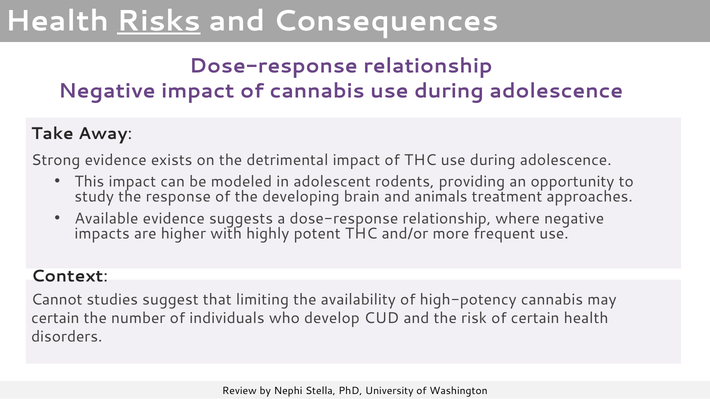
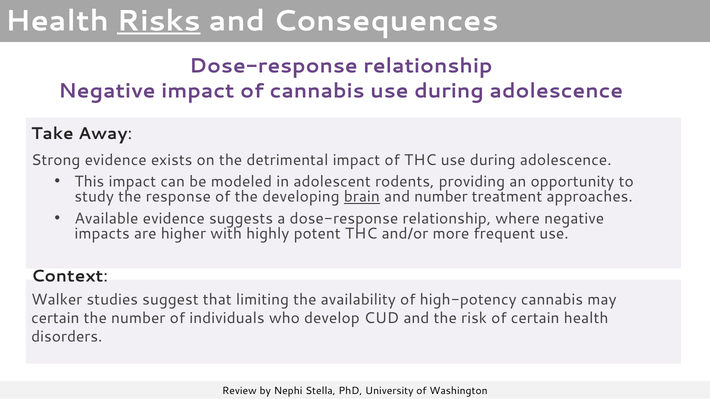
brain underline: none -> present
and animals: animals -> number
Cannot: Cannot -> Walker
